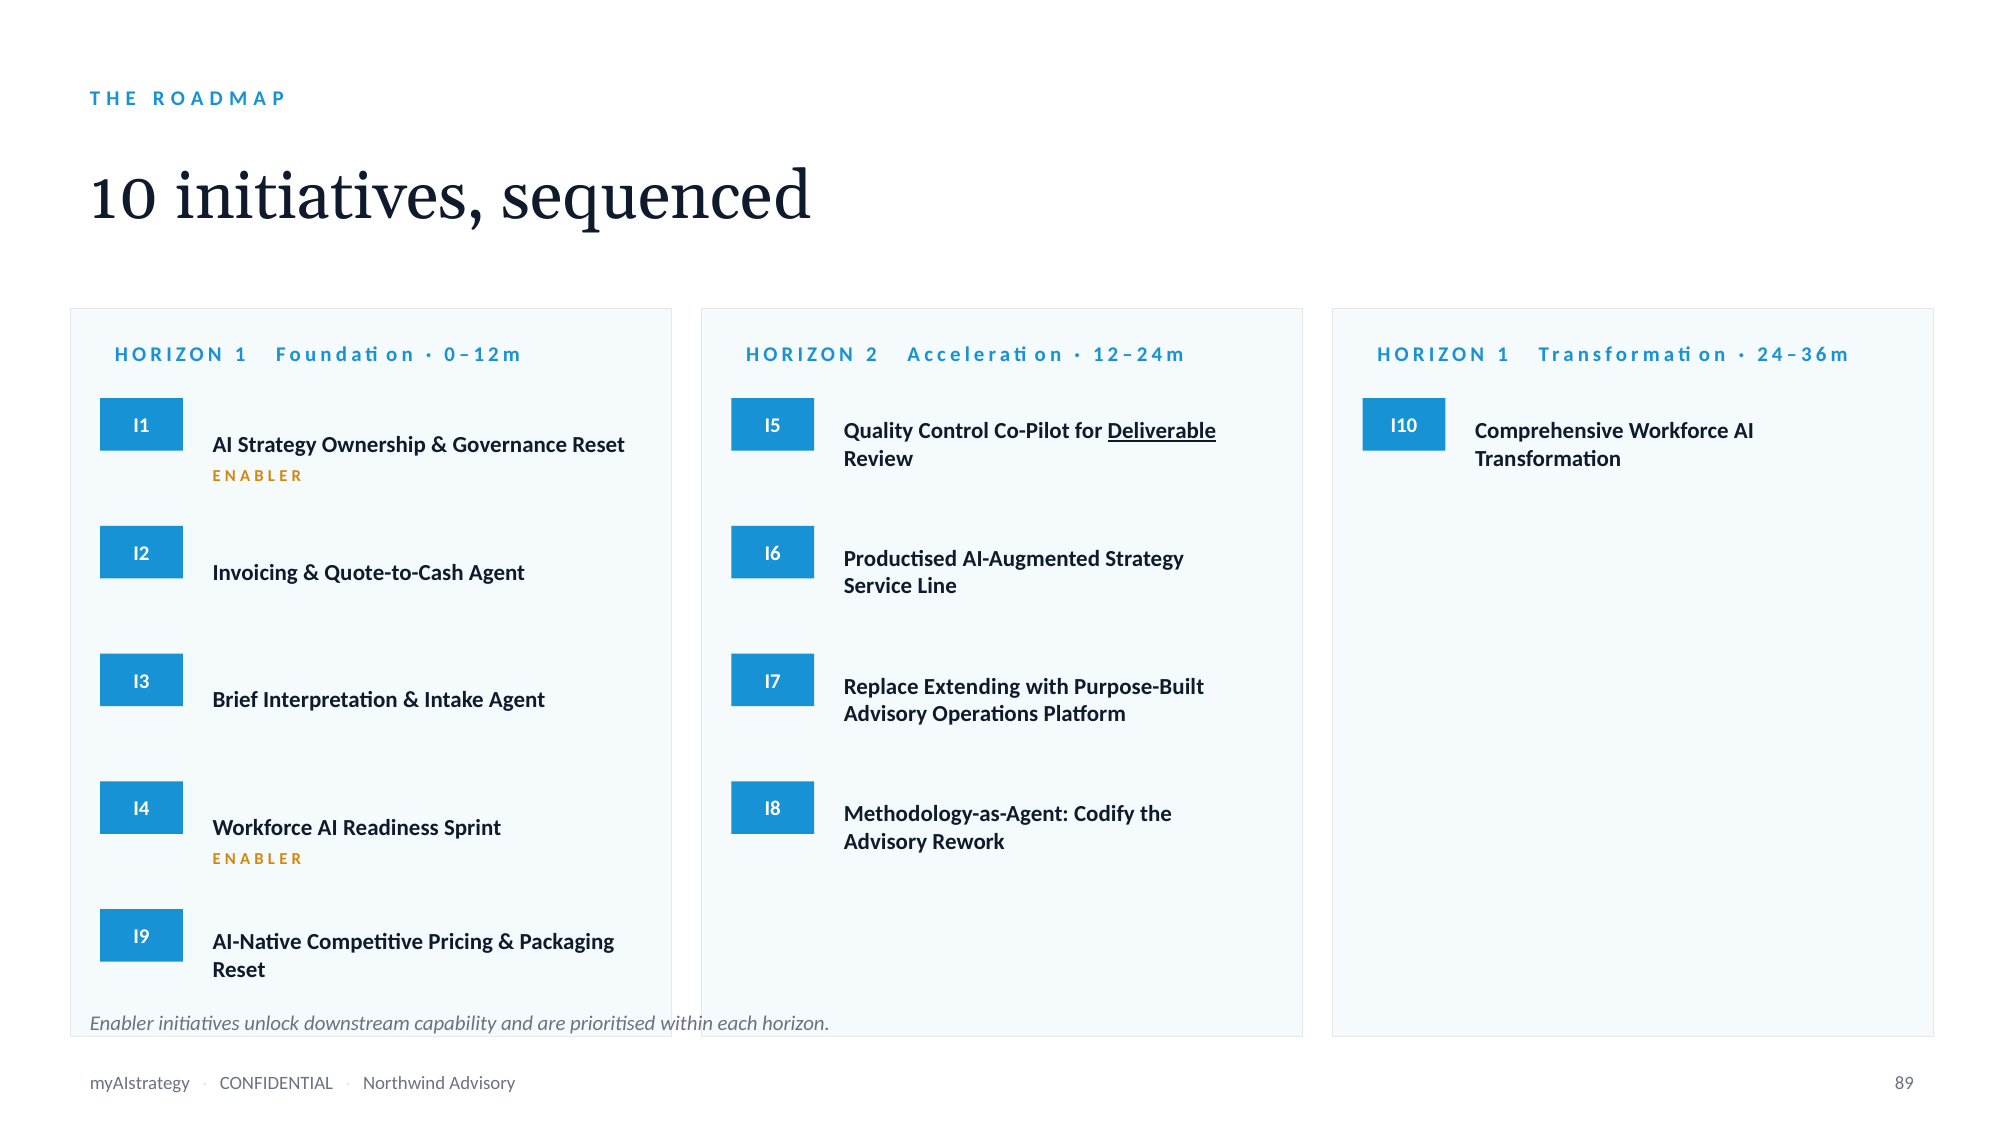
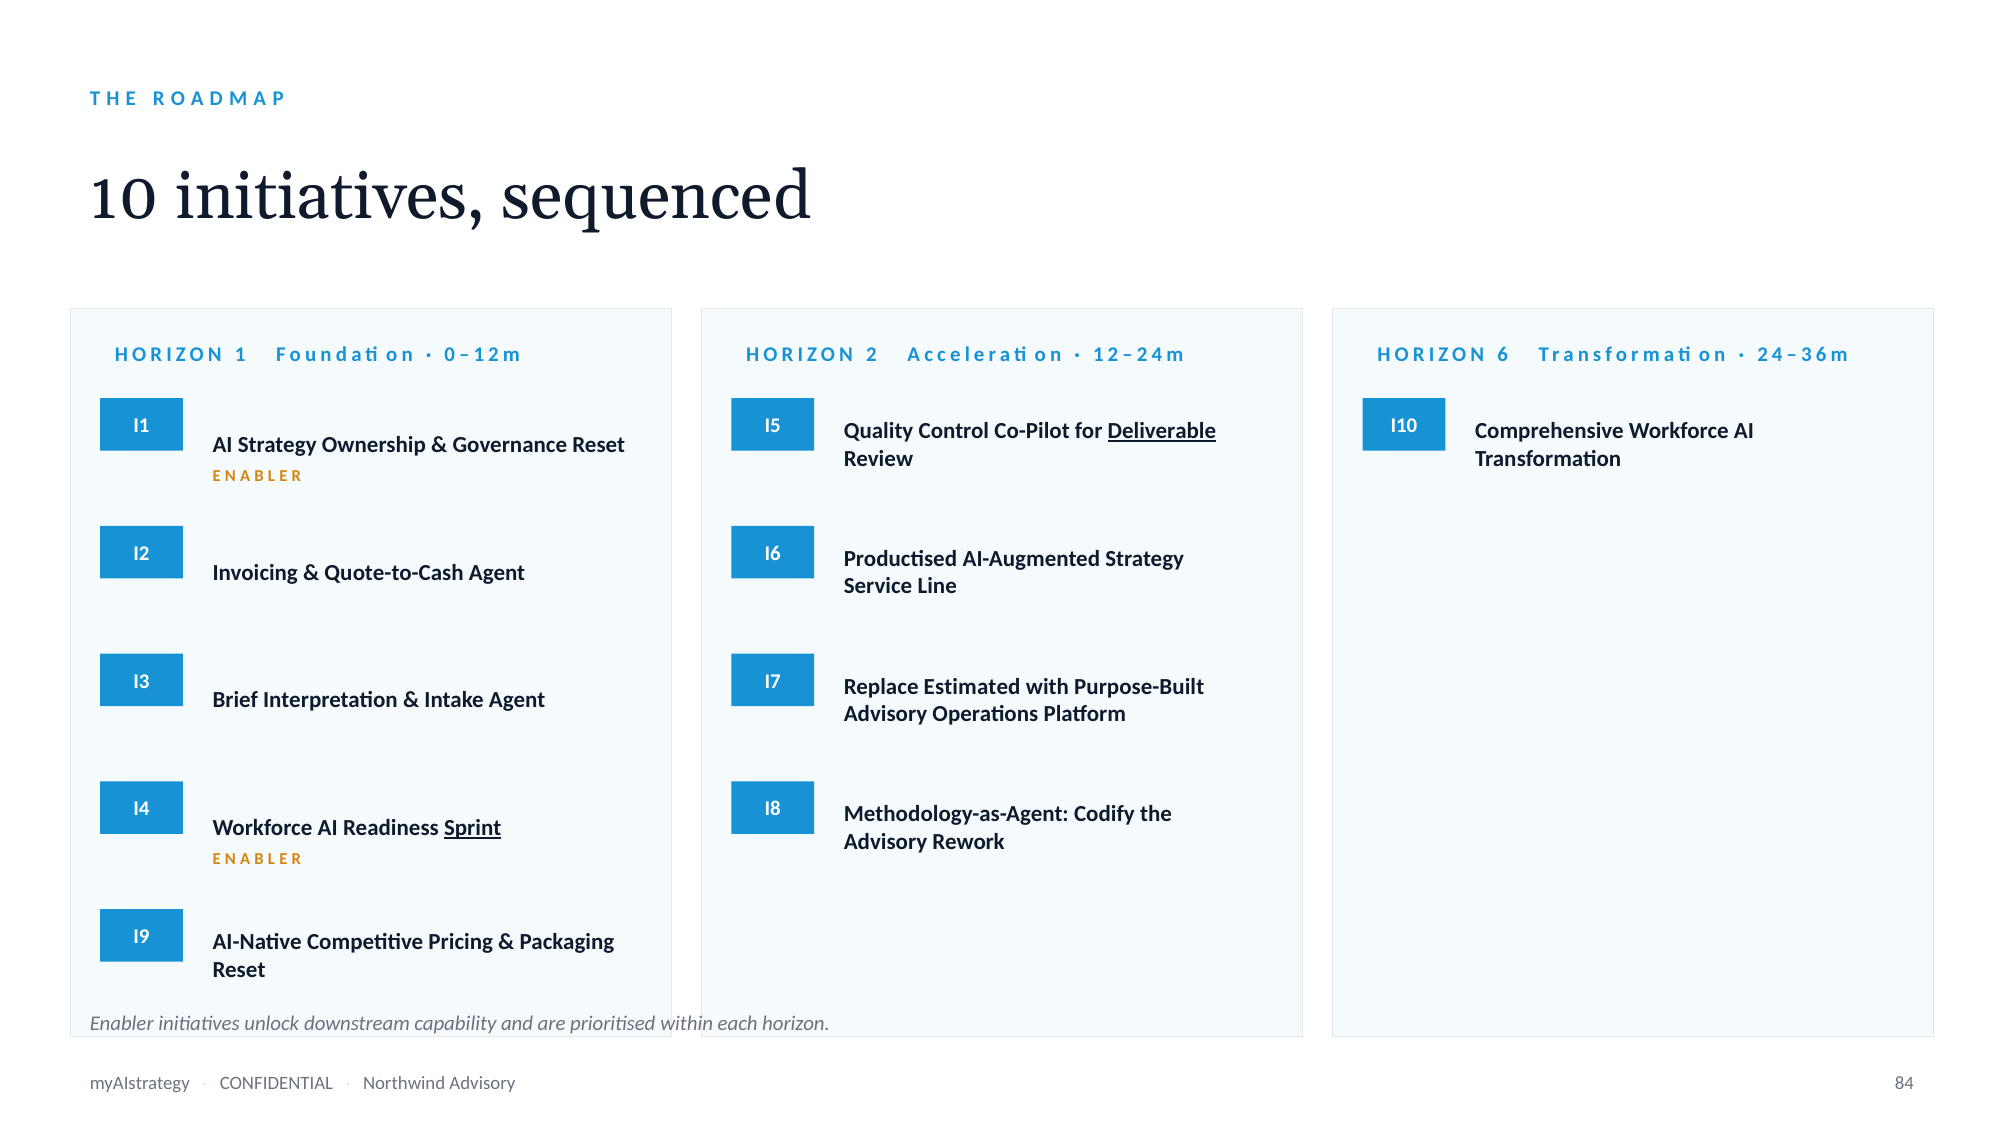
1 at (1503, 355): 1 -> 6
Extending: Extending -> Estimated
Sprint underline: none -> present
89: 89 -> 84
